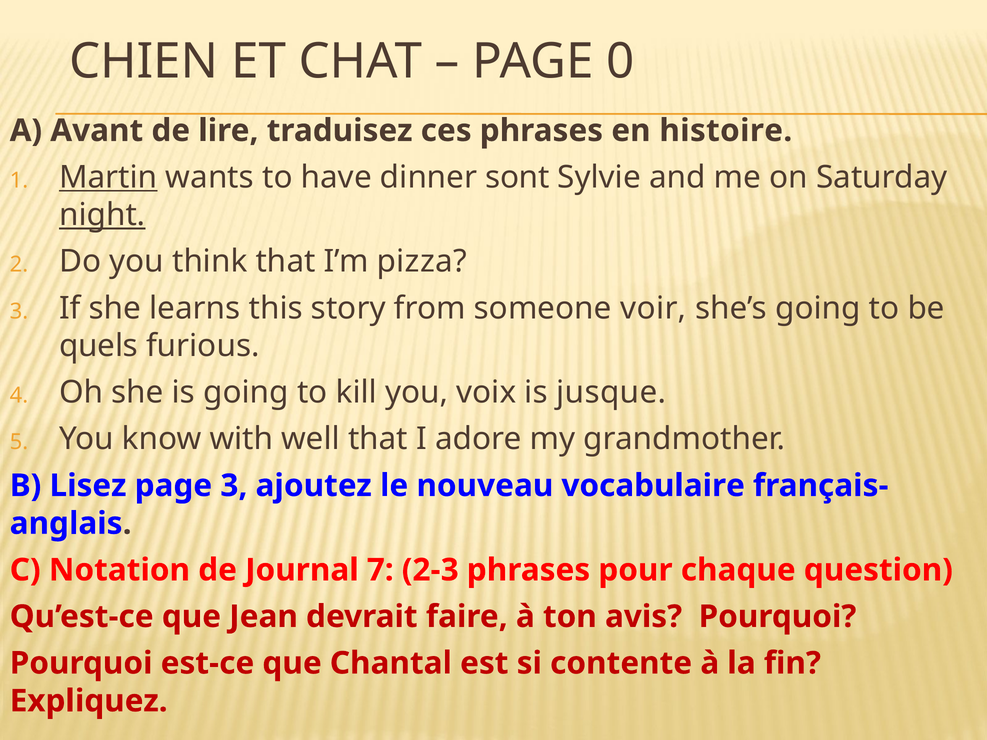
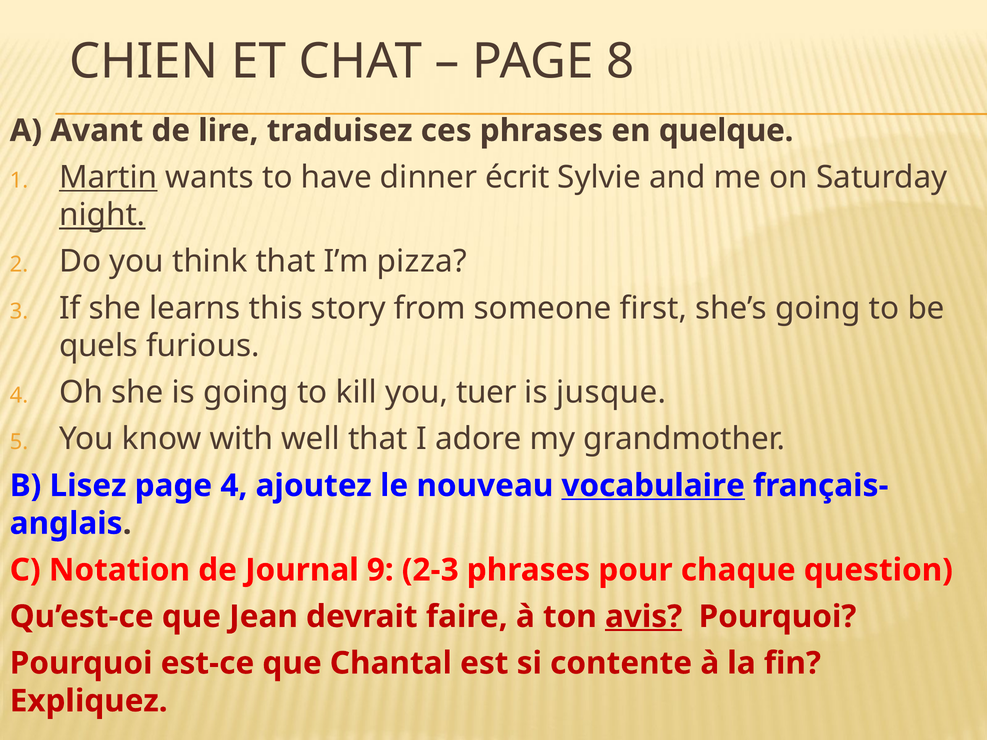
0: 0 -> 8
histoire: histoire -> quelque
sont: sont -> écrit
voir: voir -> first
voix: voix -> tuer
page 3: 3 -> 4
vocabulaire underline: none -> present
7: 7 -> 9
avis underline: none -> present
